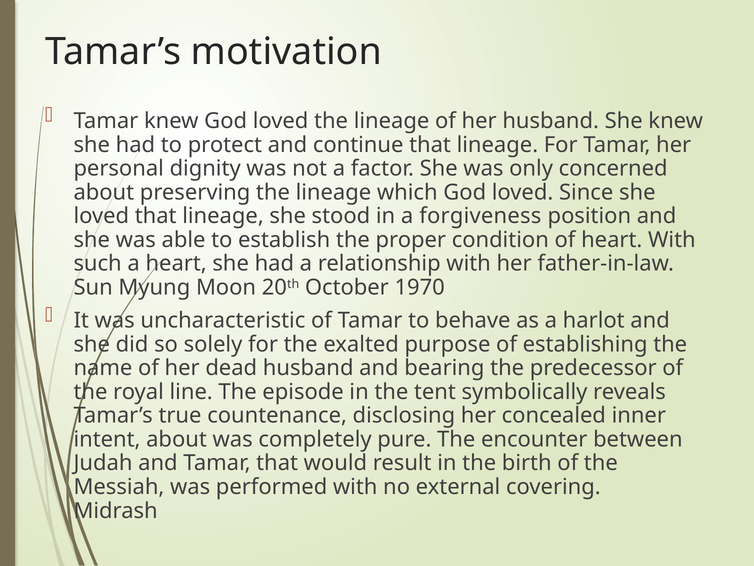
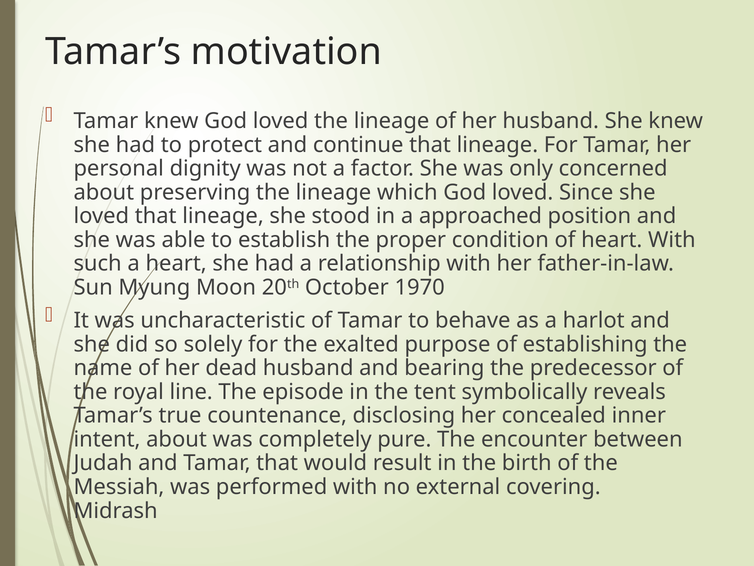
forgiveness: forgiveness -> approached
